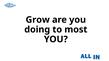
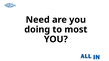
Grow: Grow -> Need
